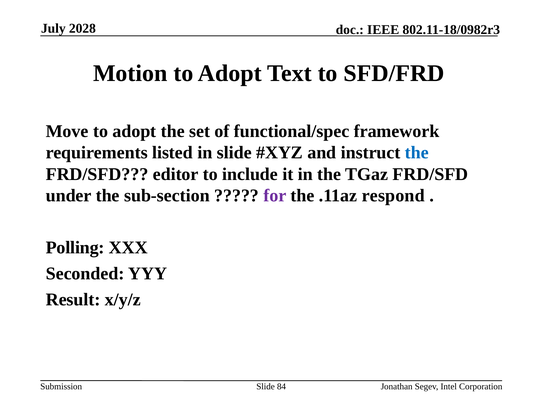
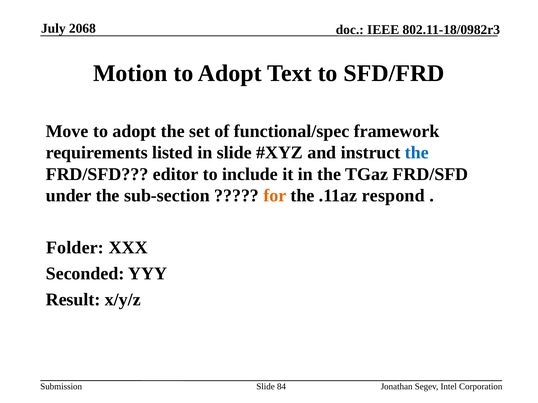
2028: 2028 -> 2068
for colour: purple -> orange
Polling: Polling -> Folder
